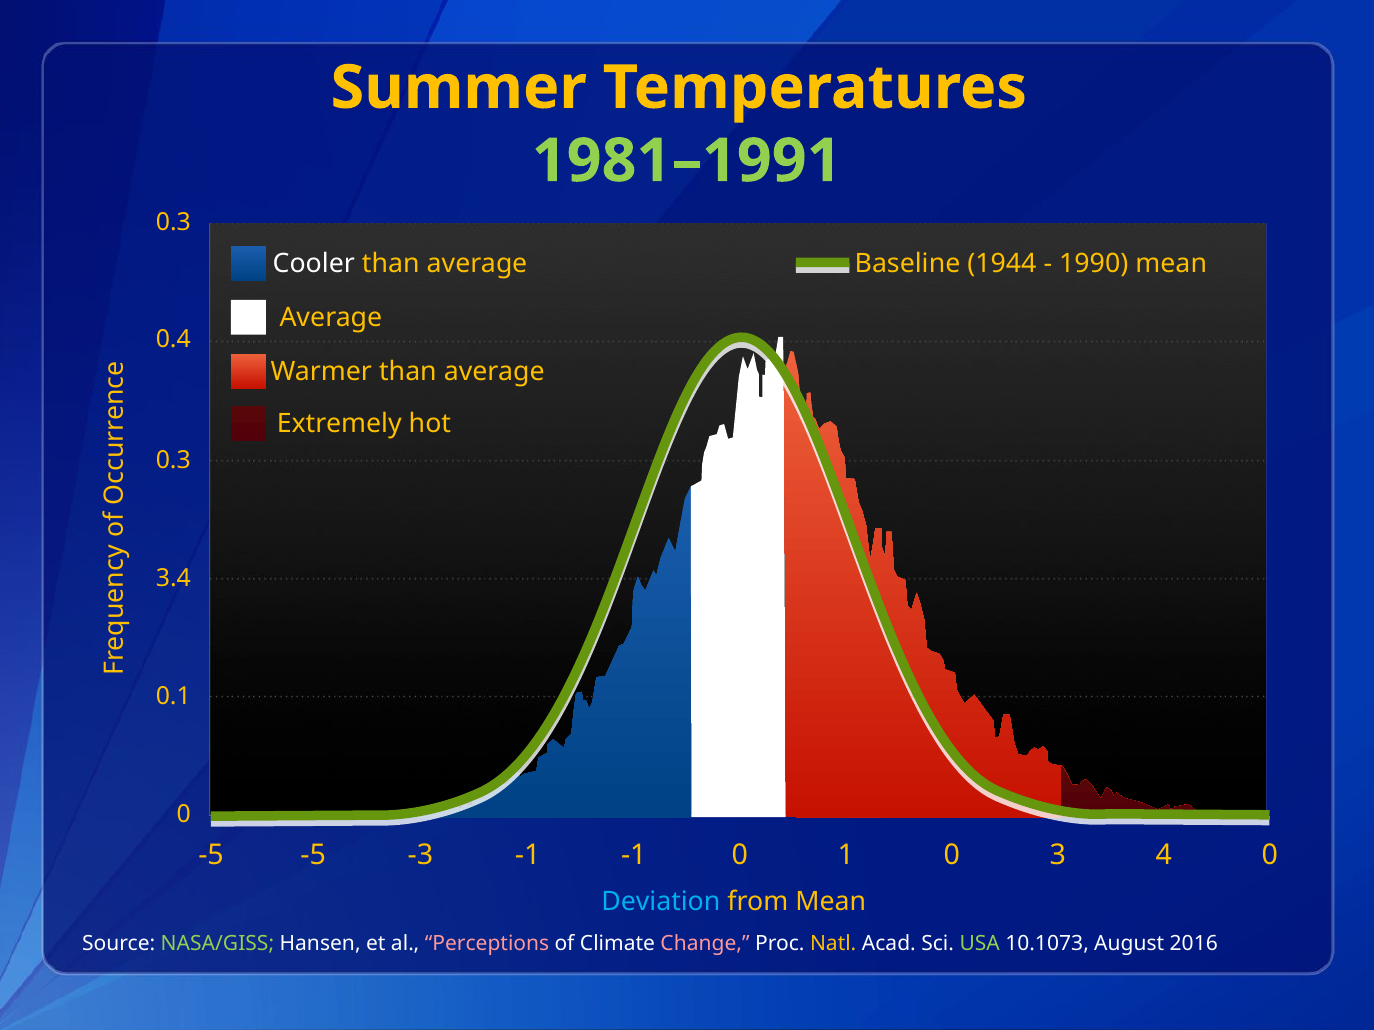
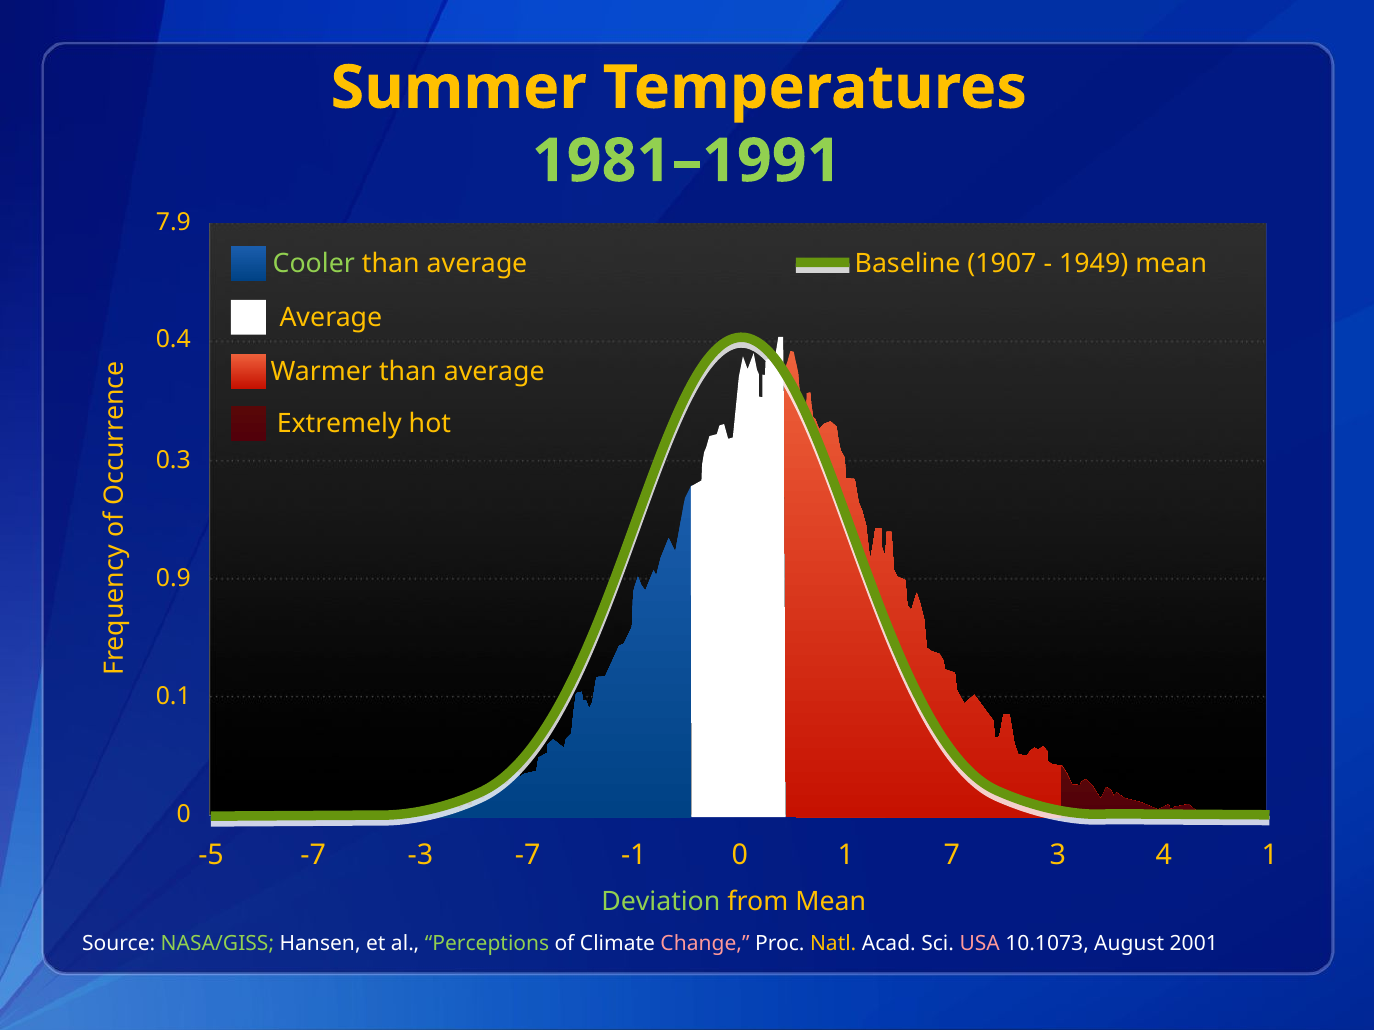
0.3 at (173, 223): 0.3 -> 7.9
Cooler colour: white -> light green
1944: 1944 -> 1907
1990: 1990 -> 1949
3.4: 3.4 -> 0.9
-5 at (313, 856): -5 -> -7
-1 at (528, 856): -1 -> -7
1 0: 0 -> 7
4 0: 0 -> 1
Deviation colour: light blue -> light green
Perceptions colour: pink -> light green
USA colour: light green -> pink
2016: 2016 -> 2001
